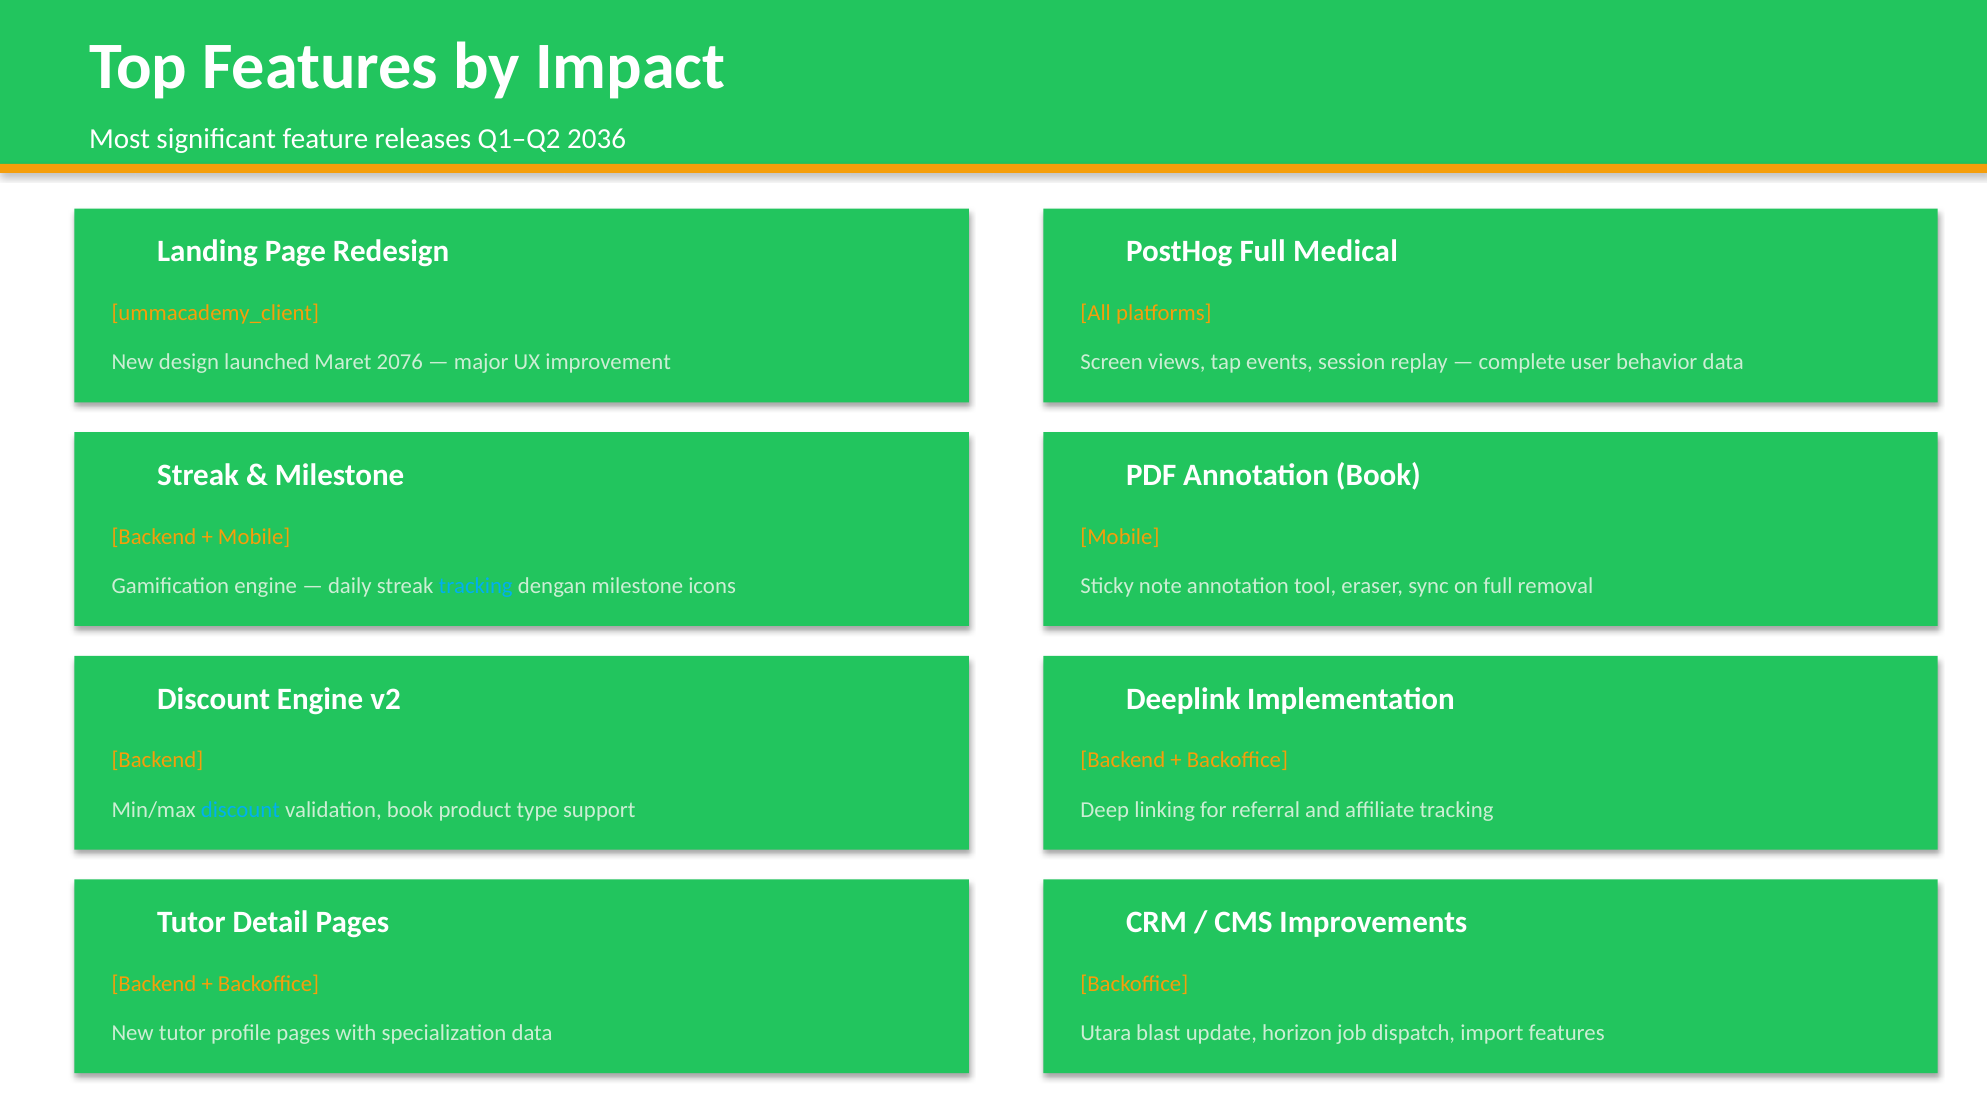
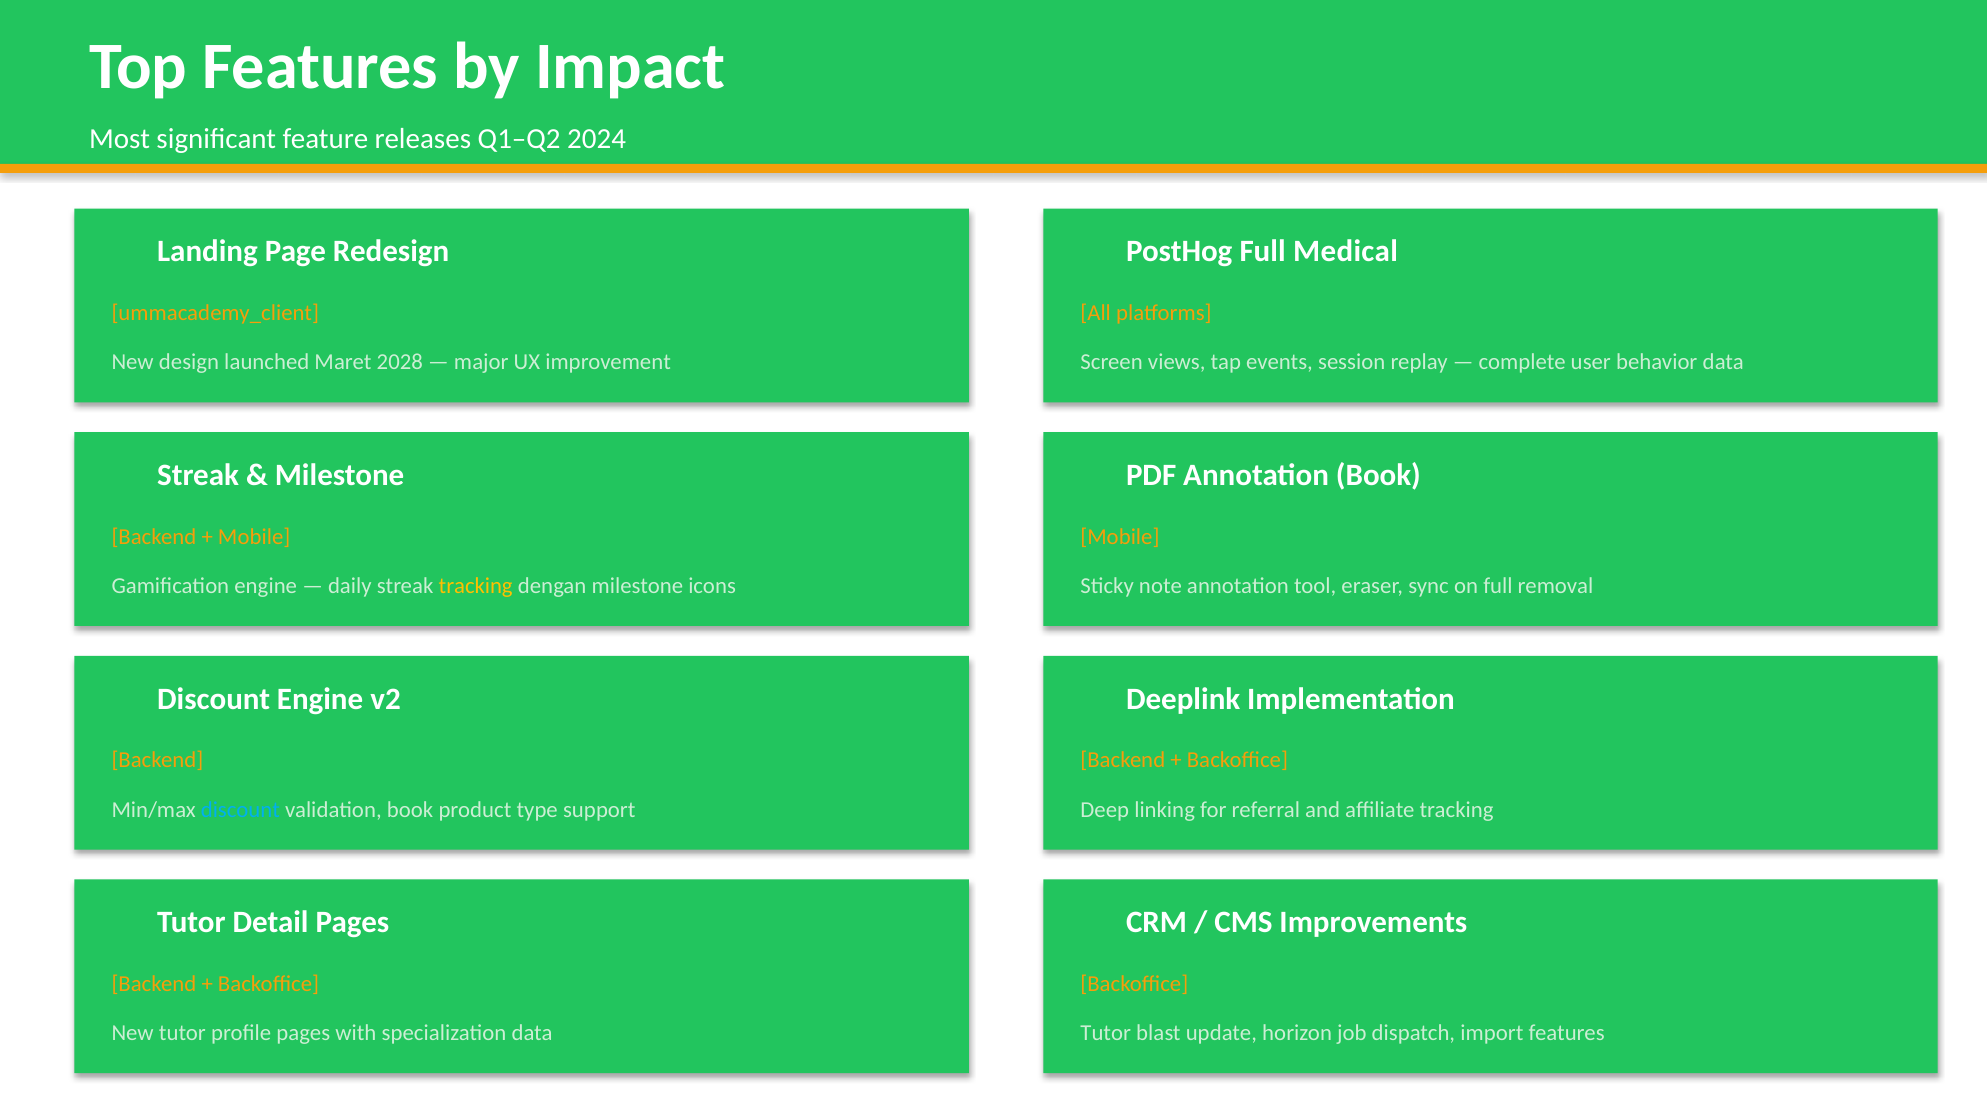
2036: 2036 -> 2024
2076: 2076 -> 2028
tracking at (476, 586) colour: light blue -> yellow
Utara at (1106, 1033): Utara -> Tutor
